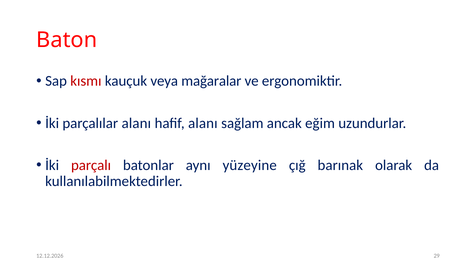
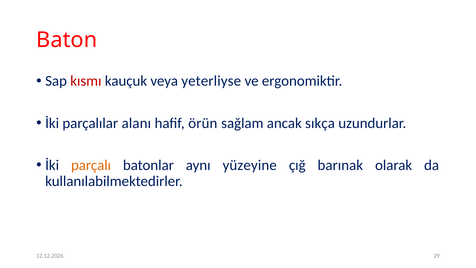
mağaralar: mağaralar -> yeterliyse
hafif alanı: alanı -> örün
eğim: eğim -> sıkça
parçalı colour: red -> orange
